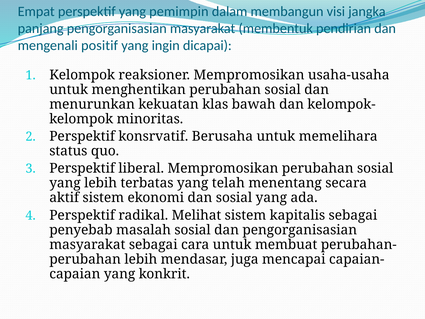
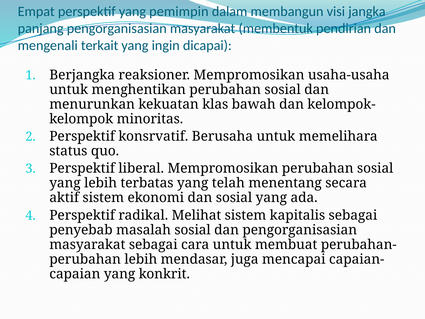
positif: positif -> terkait
Kelompok at (82, 75): Kelompok -> Berjangka
